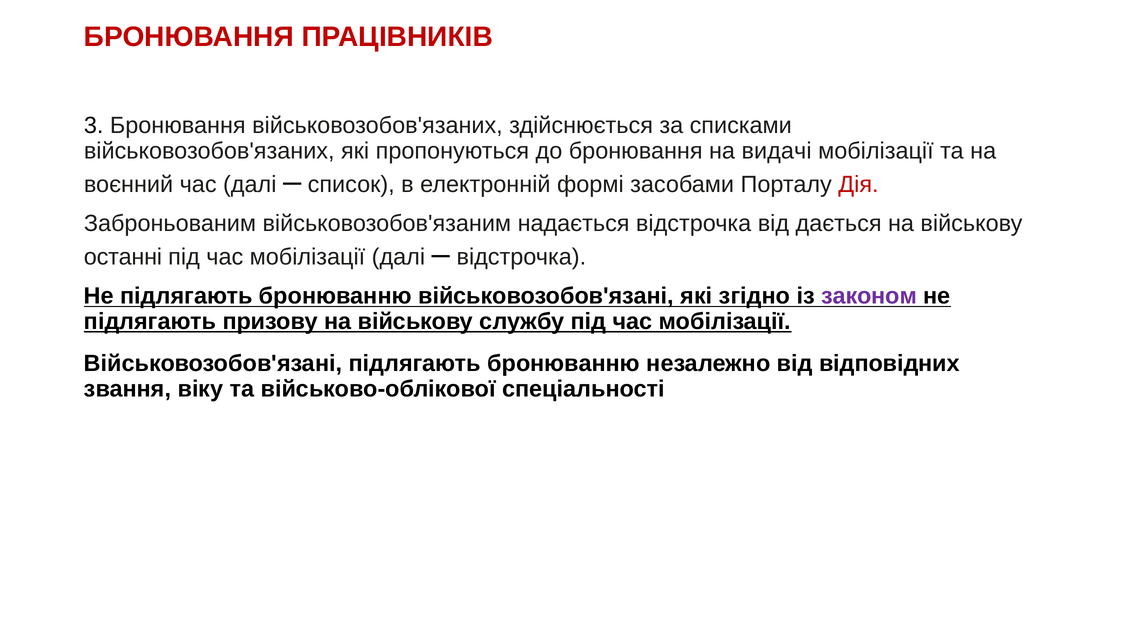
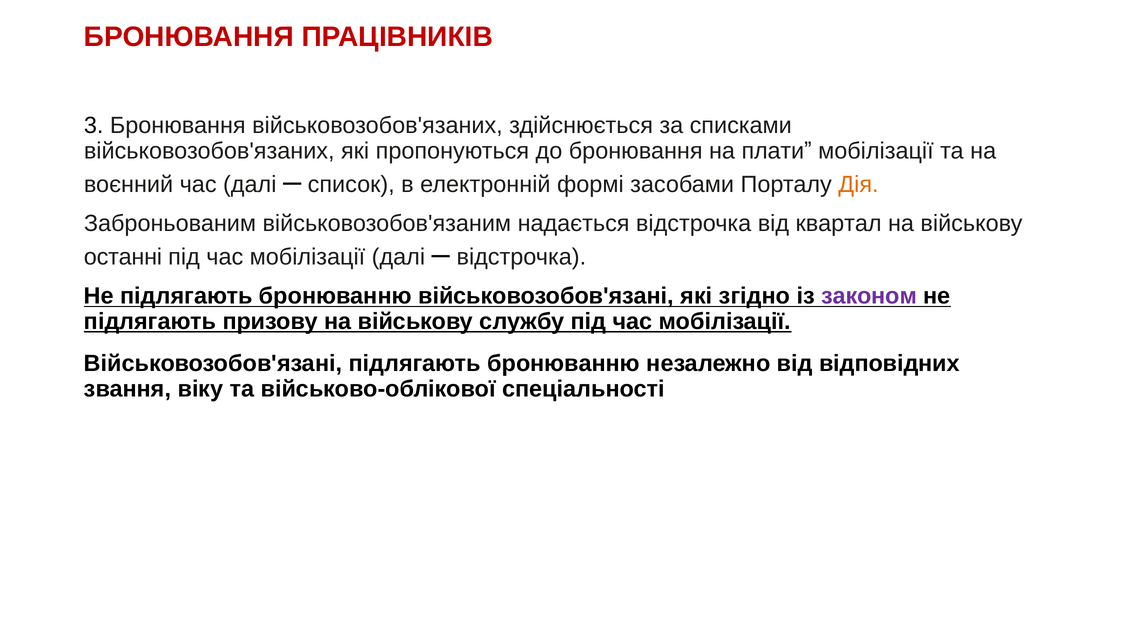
видачі: видачі -> платиˮ
Дія colour: red -> orange
дається: дається -> квартал
